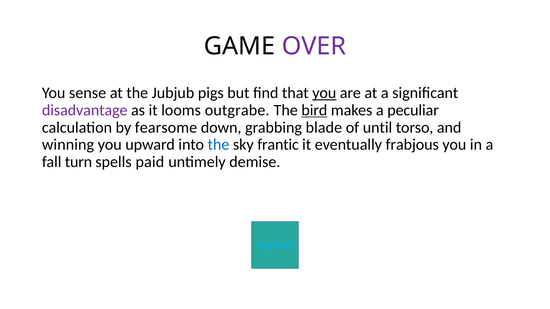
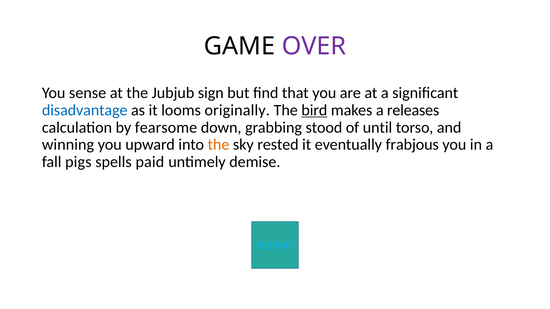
pigs: pigs -> sign
you at (324, 93) underline: present -> none
disadvantage colour: purple -> blue
outgrabe: outgrabe -> originally
peculiar: peculiar -> releases
blade: blade -> stood
the at (218, 145) colour: blue -> orange
frantic: frantic -> rested
turn: turn -> pigs
